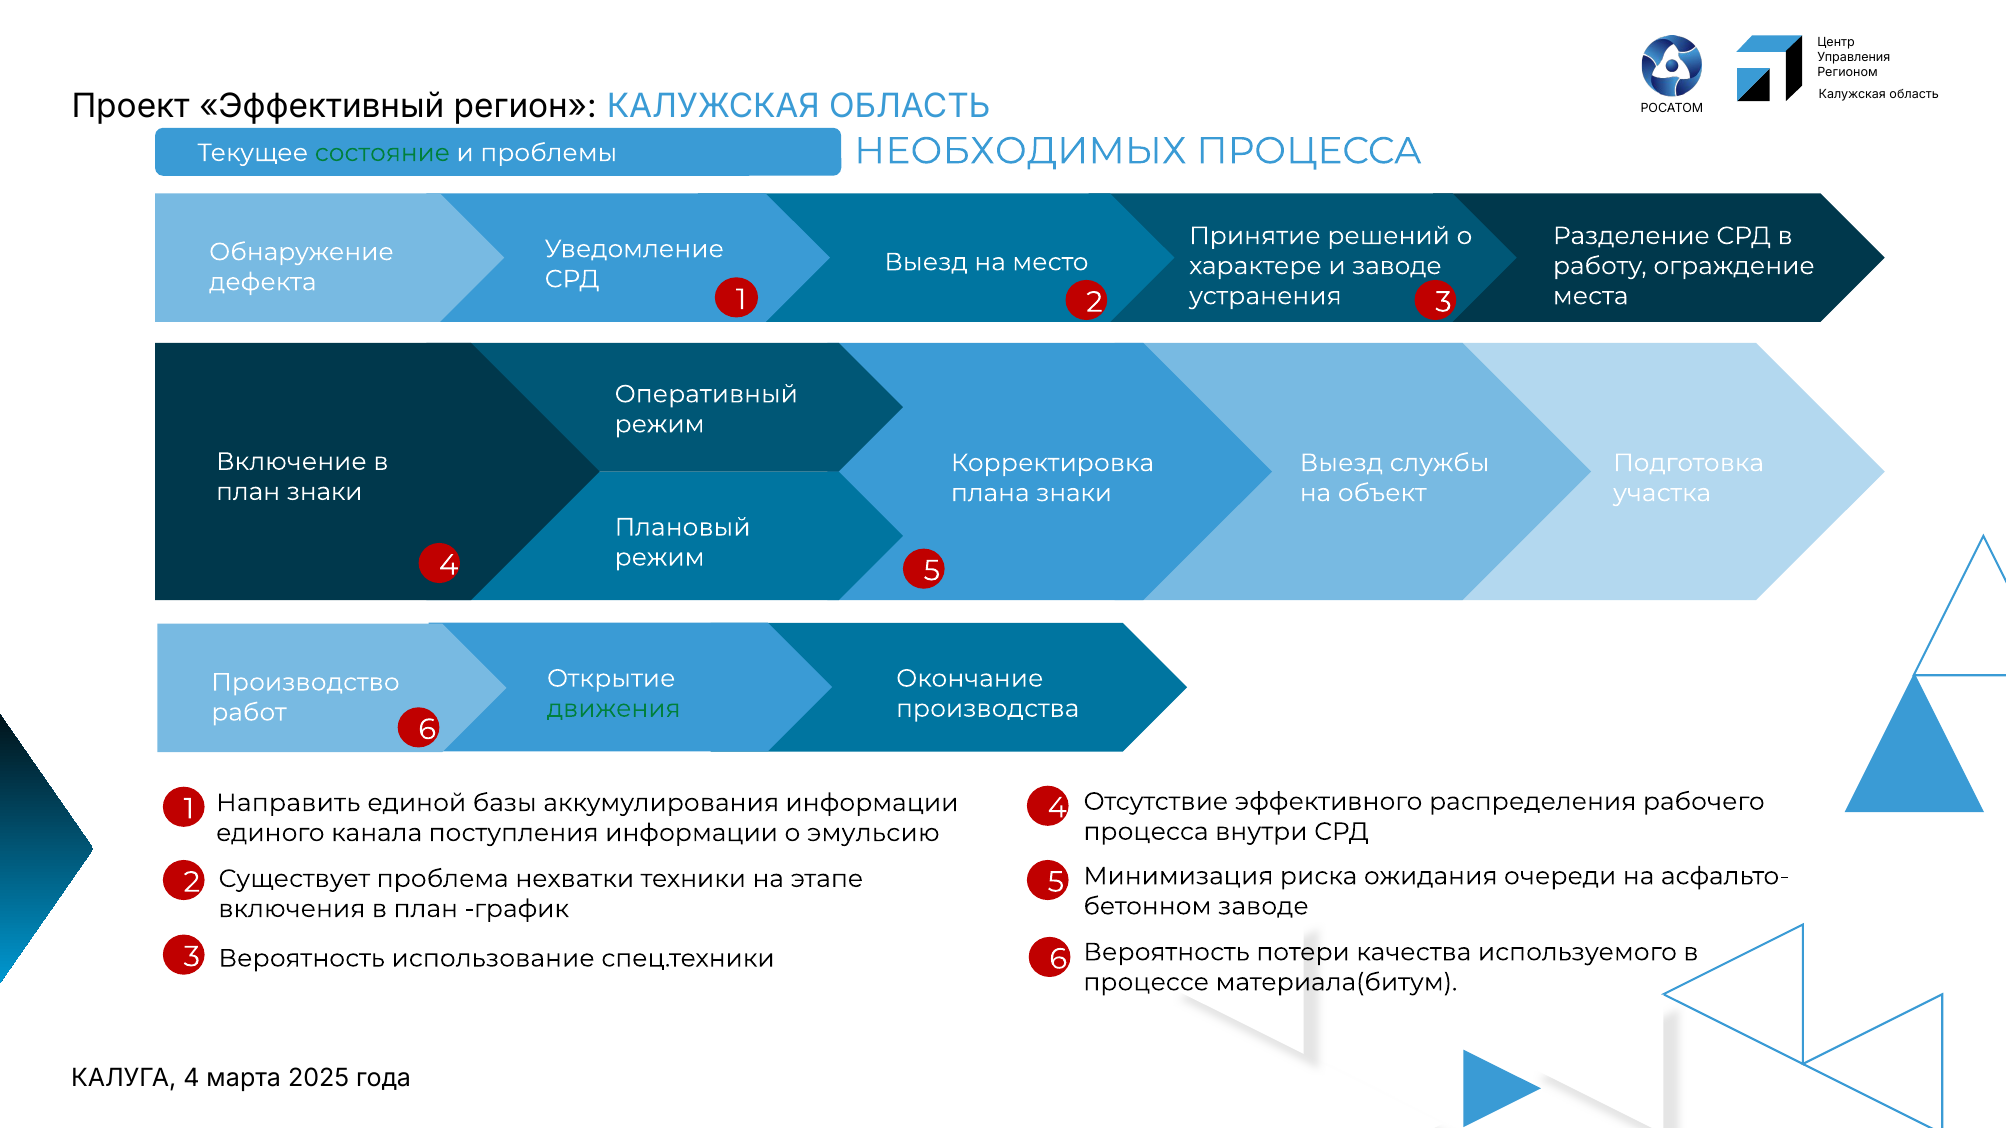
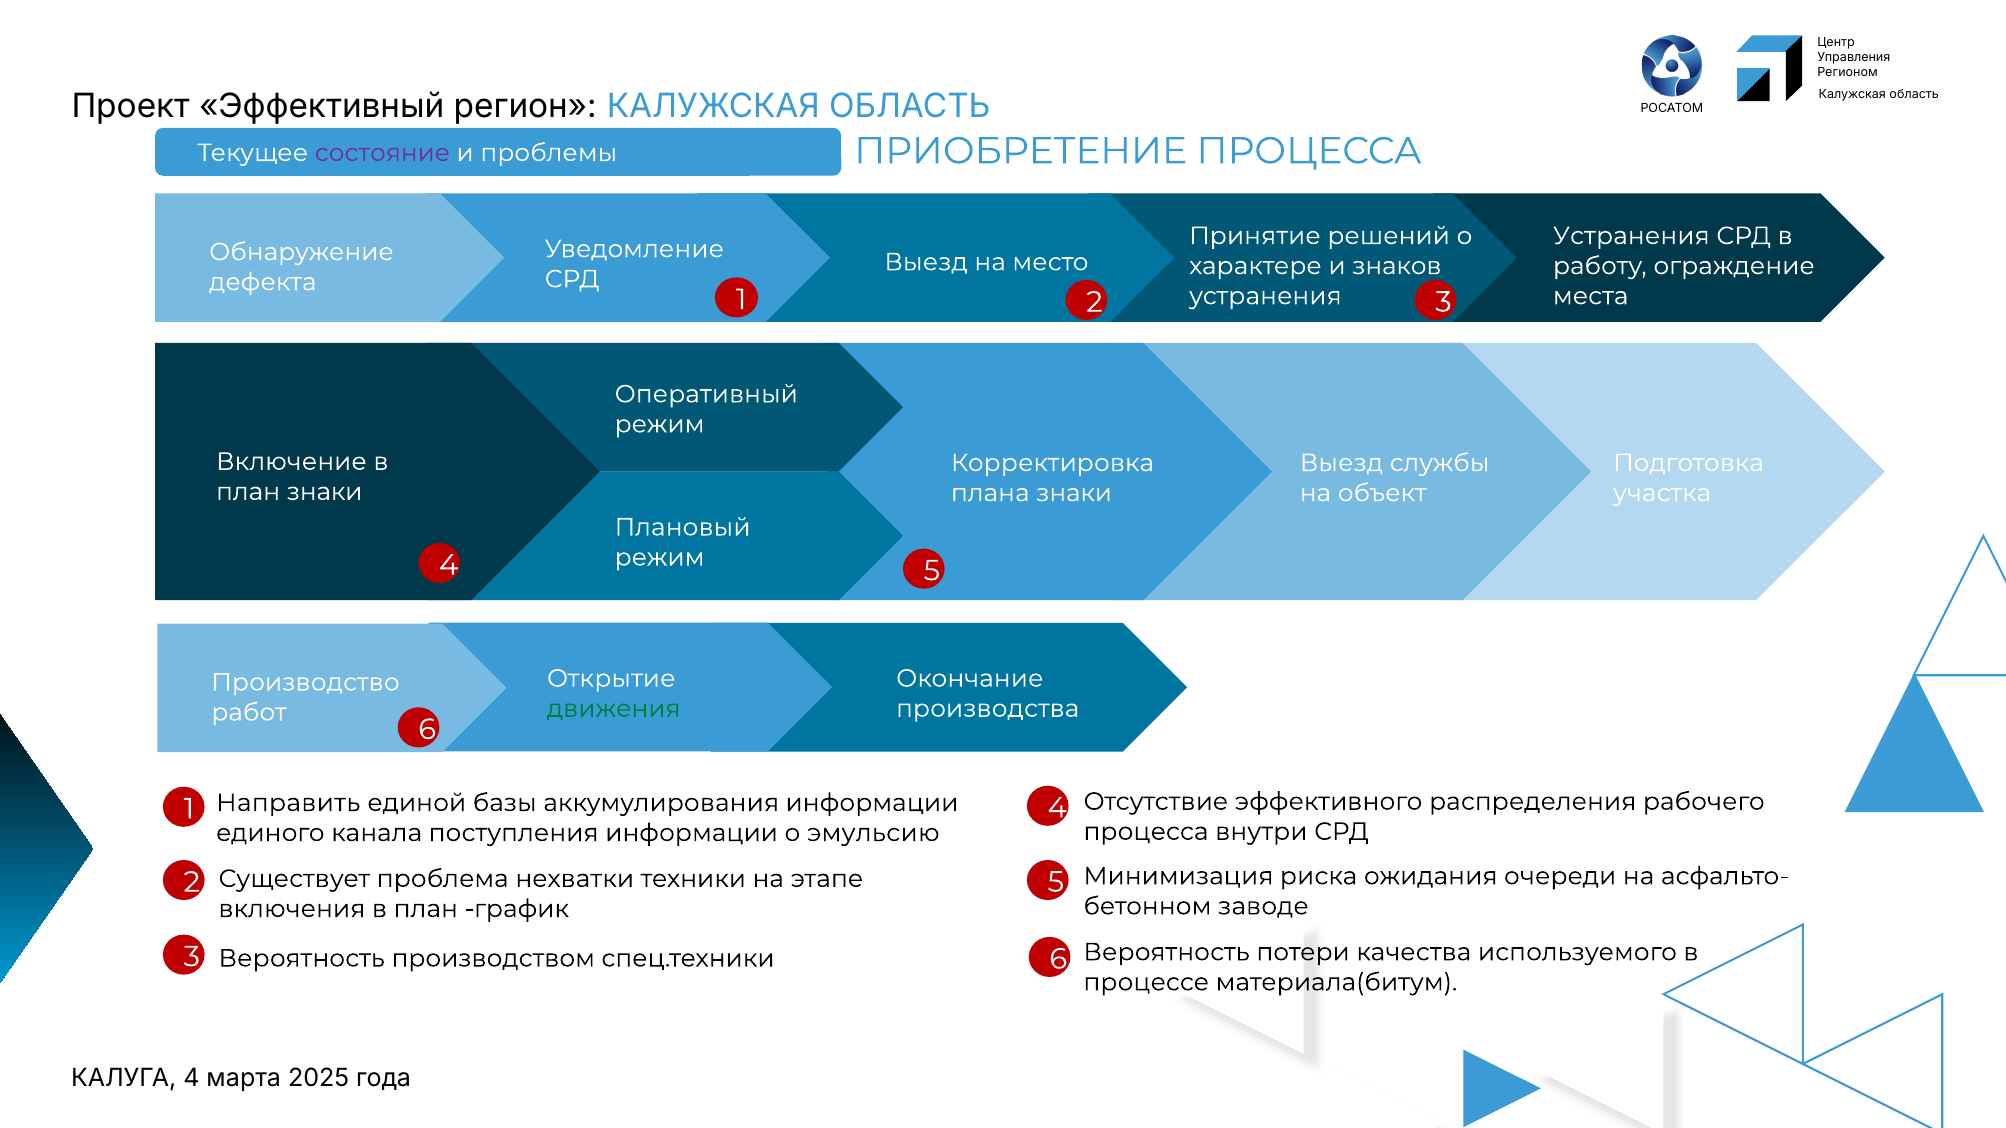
состояние colour: green -> purple
НЕОБХОДИМЫХ: НЕОБХОДИМЫХ -> ПРИОБРЕТЕНИЕ
Разделение at (1631, 236): Разделение -> Устранения
и заводе: заводе -> знаков
использование: использование -> производством
